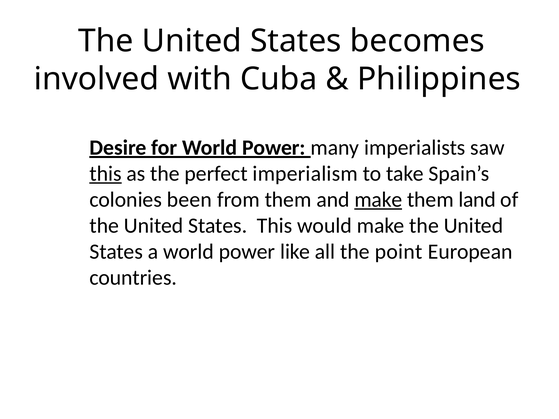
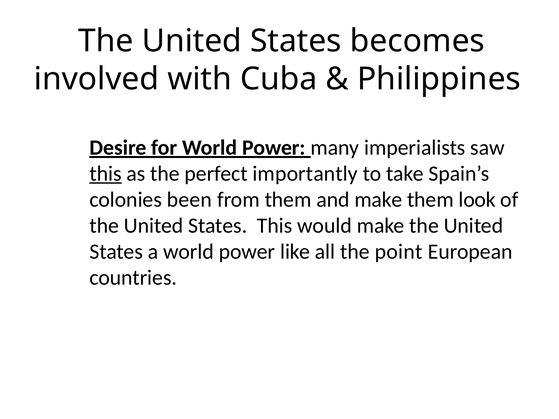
imperialism: imperialism -> importantly
make at (378, 200) underline: present -> none
land: land -> look
